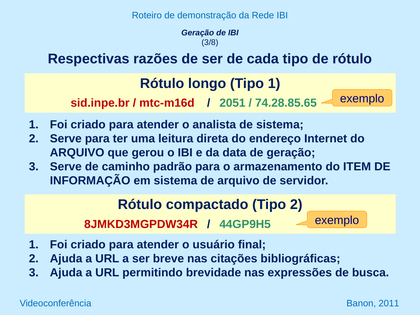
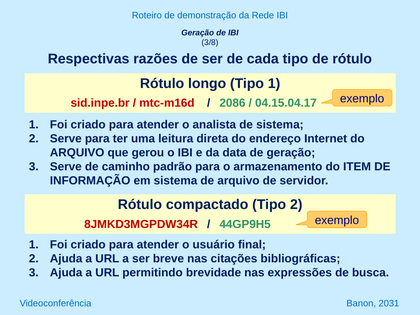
2051: 2051 -> 2086
74.28.85.65: 74.28.85.65 -> 04.15.04.17
2011: 2011 -> 2031
